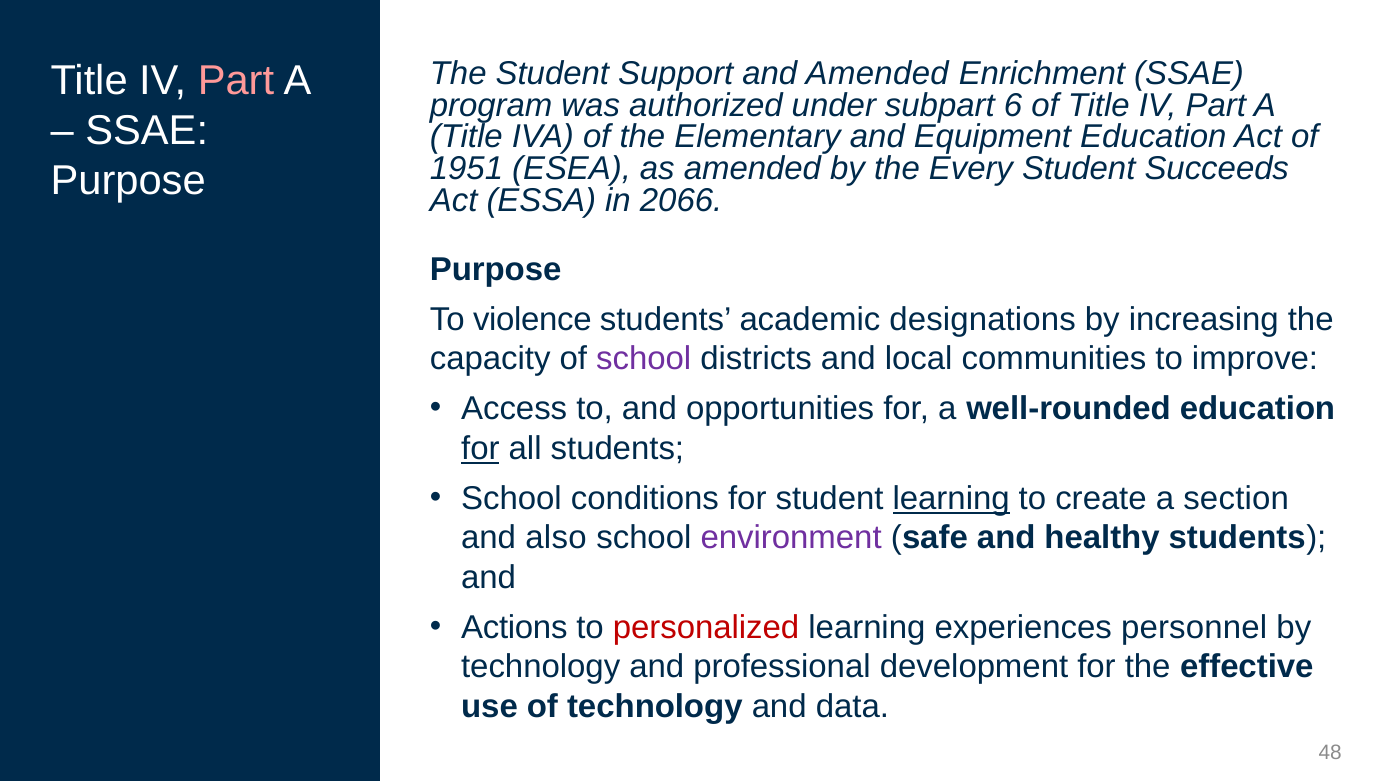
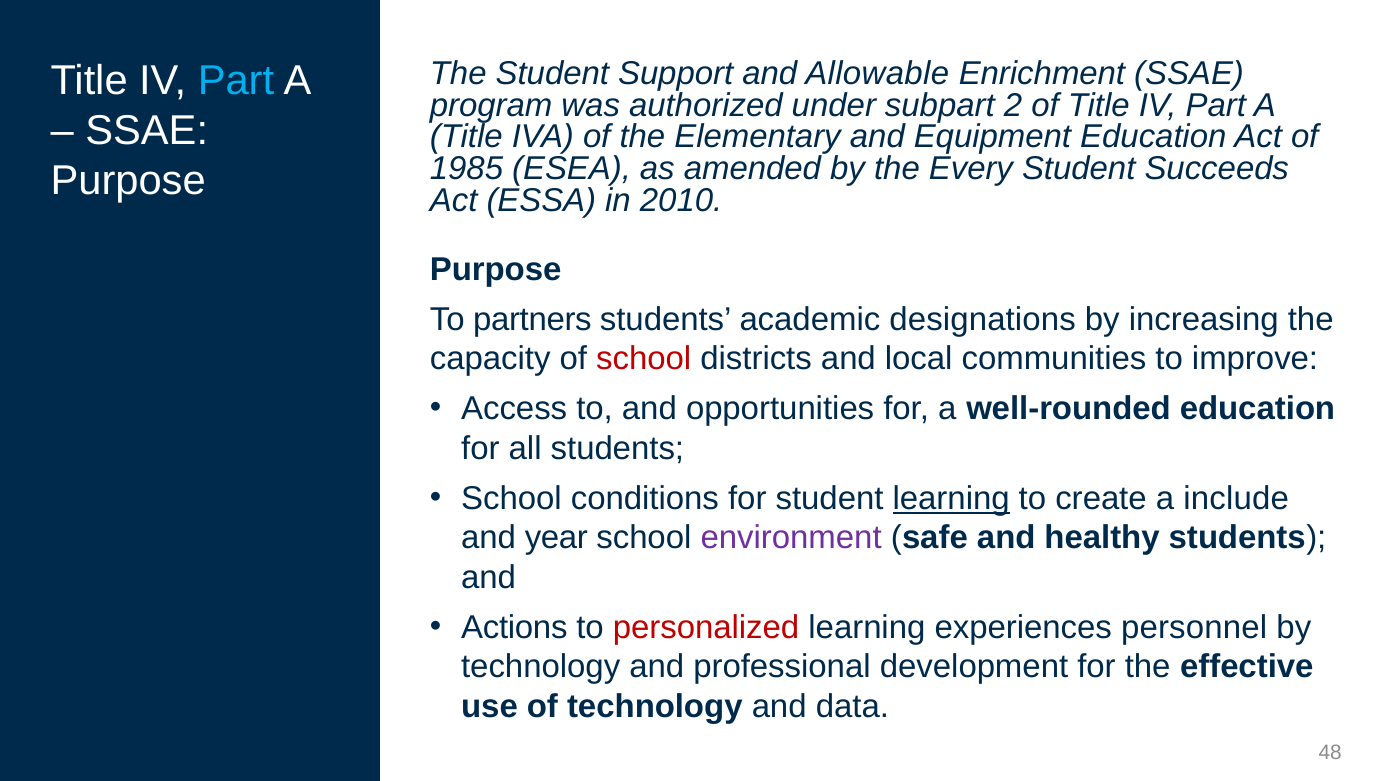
and Amended: Amended -> Allowable
Part at (236, 81) colour: pink -> light blue
6: 6 -> 2
1951: 1951 -> 1985
2066: 2066 -> 2010
violence: violence -> partners
school at (644, 359) colour: purple -> red
for at (480, 449) underline: present -> none
section: section -> include
also: also -> year
